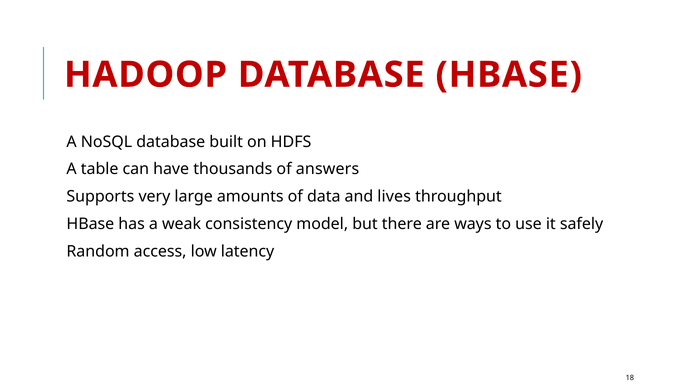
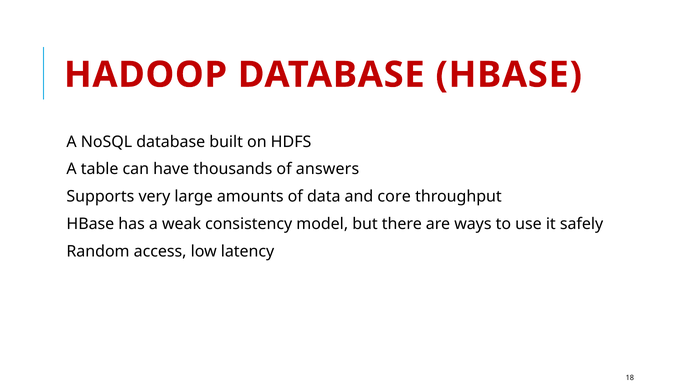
lives: lives -> core
